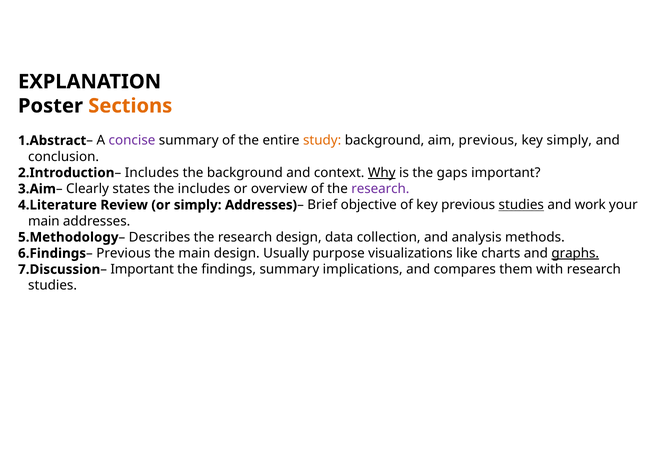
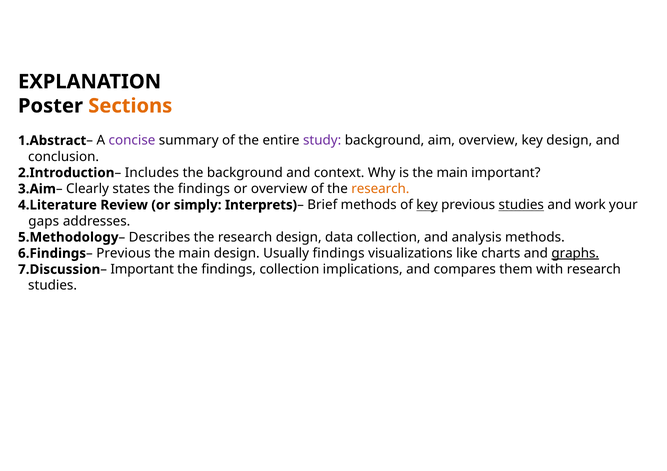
study colour: orange -> purple
aim previous: previous -> overview
key simply: simply -> design
Why underline: present -> none
is the gaps: gaps -> main
states the includes: includes -> findings
research at (380, 189) colour: purple -> orange
simply Addresses: Addresses -> Interprets
Brief objective: objective -> methods
key at (427, 205) underline: none -> present
main at (44, 221): main -> gaps
Usually purpose: purpose -> findings
findings summary: summary -> collection
